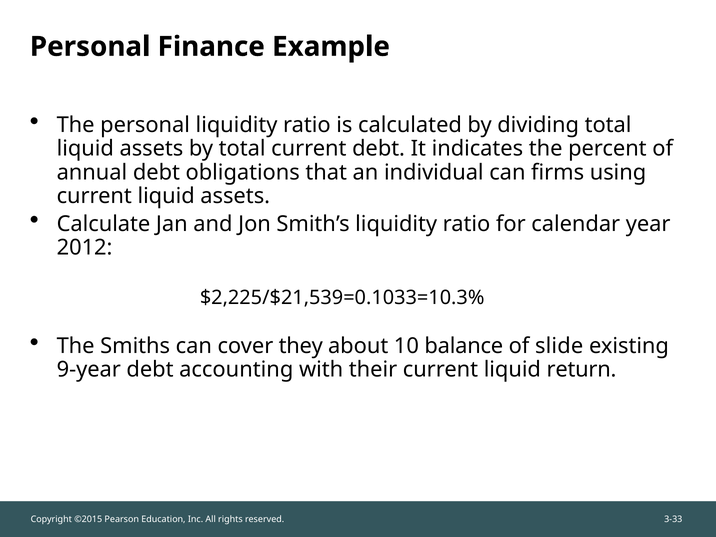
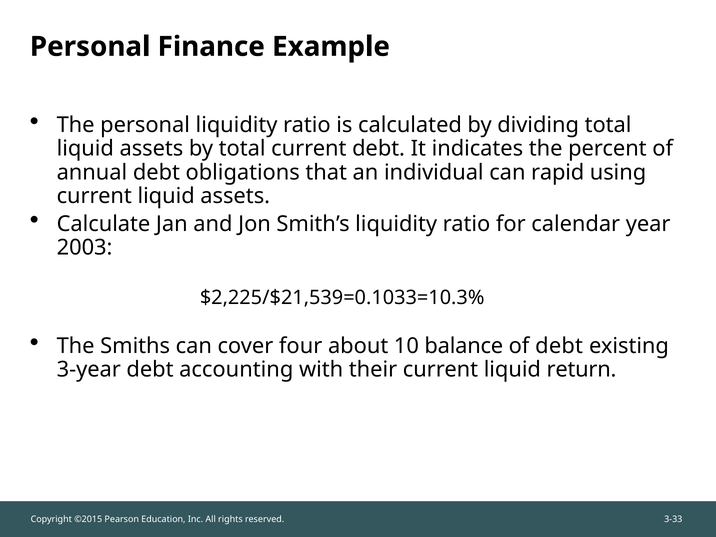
firms: firms -> rapid
2012: 2012 -> 2003
they: they -> four
of slide: slide -> debt
9-year: 9-year -> 3-year
